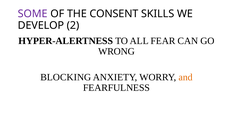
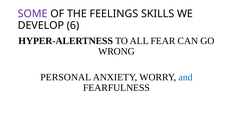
CONSENT: CONSENT -> FEELINGS
2: 2 -> 6
BLOCKING: BLOCKING -> PERSONAL
and colour: orange -> blue
